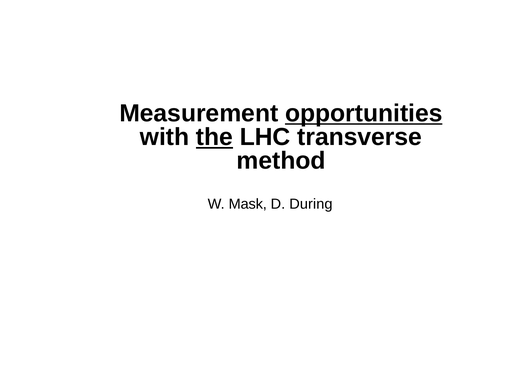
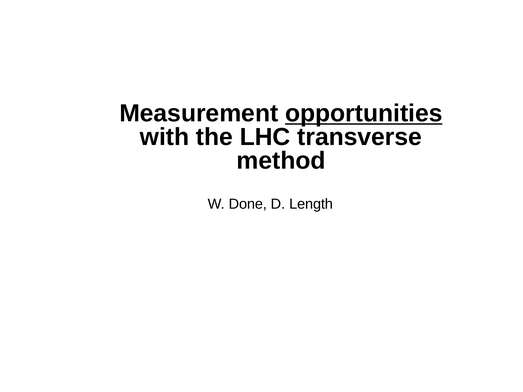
the underline: present -> none
Mask: Mask -> Done
During: During -> Length
